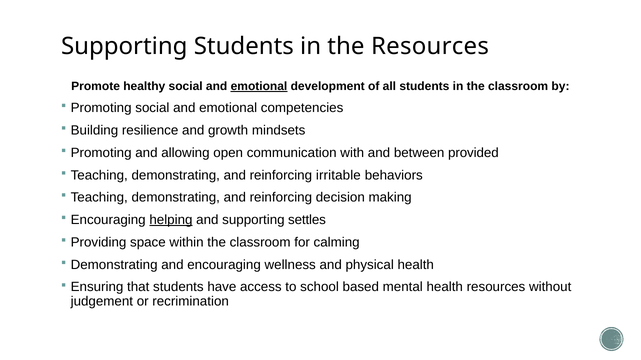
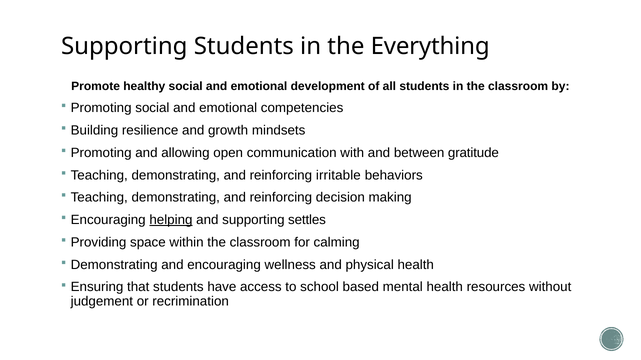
the Resources: Resources -> Everything
emotional at (259, 86) underline: present -> none
provided: provided -> gratitude
